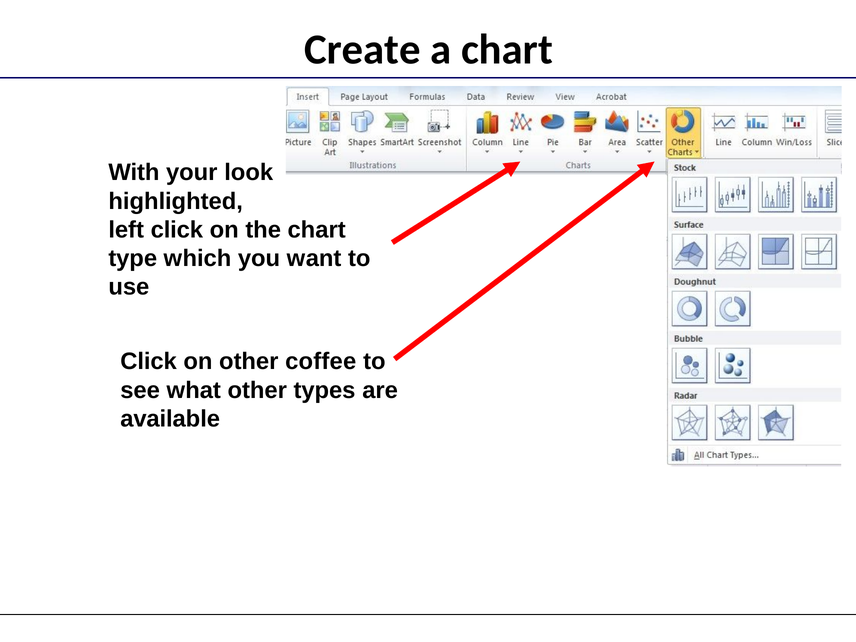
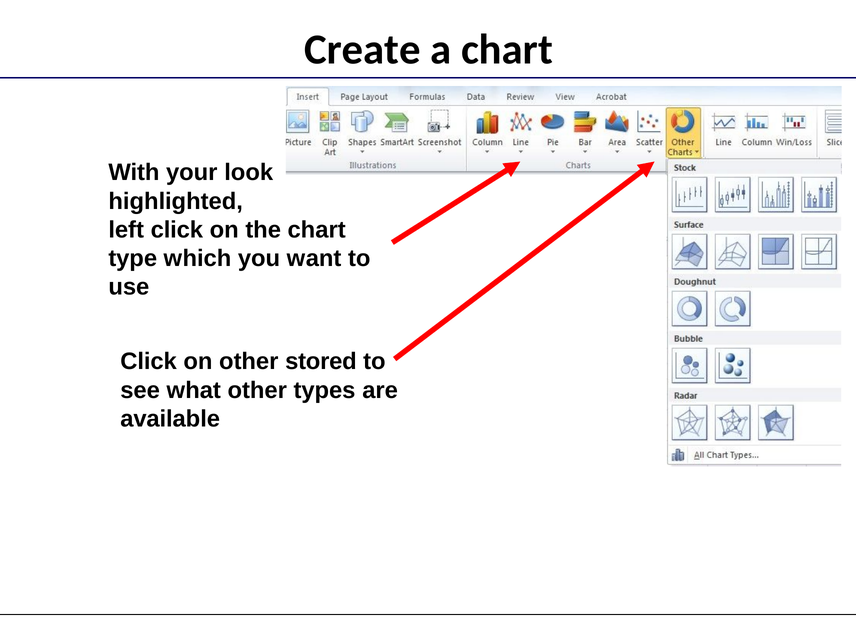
coffee: coffee -> stored
